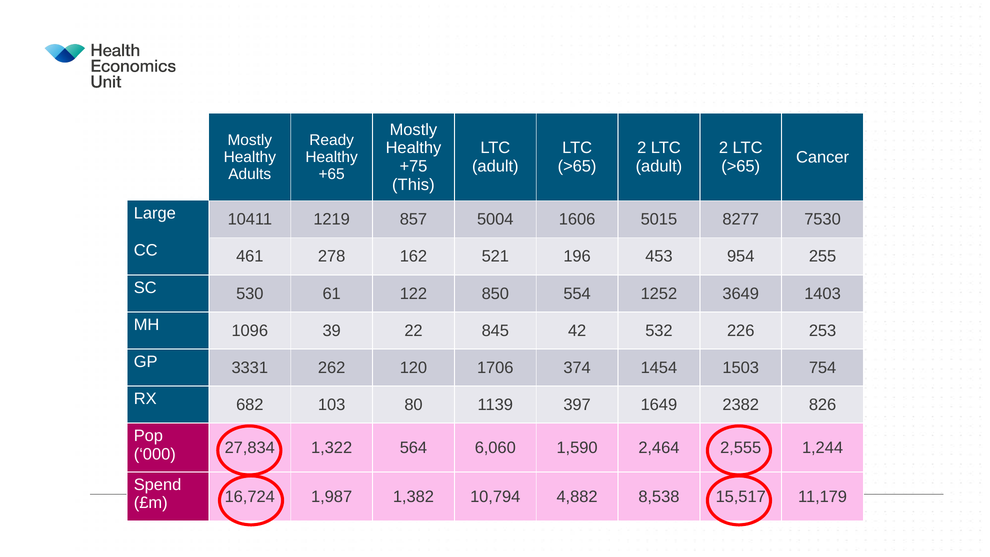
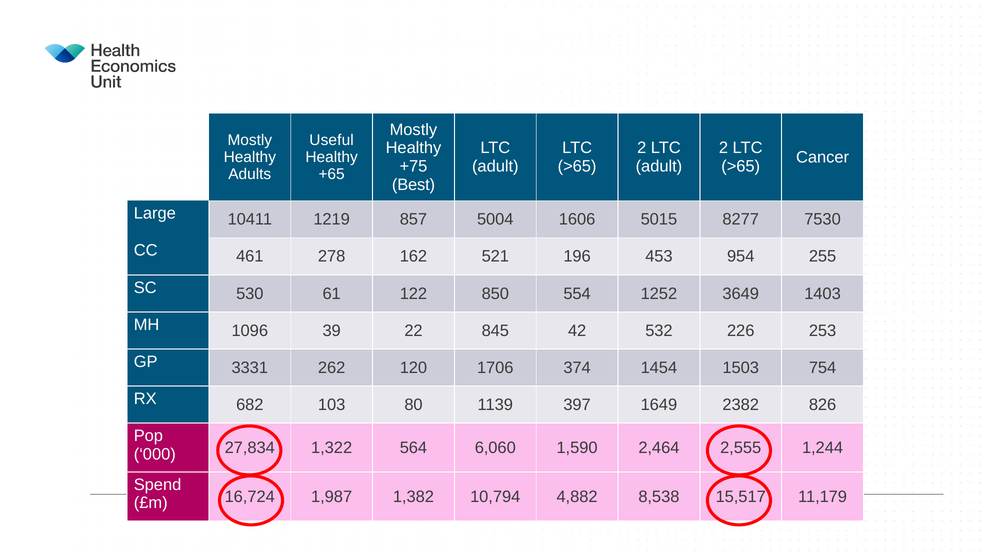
Ready: Ready -> Useful
This: This -> Best
